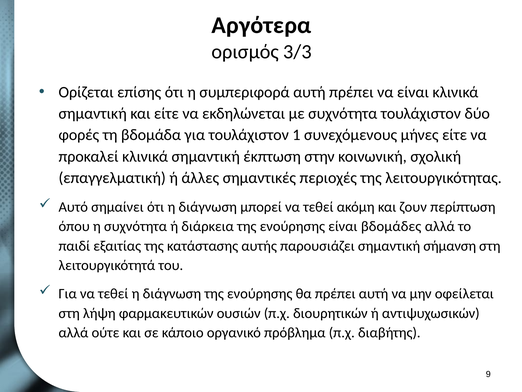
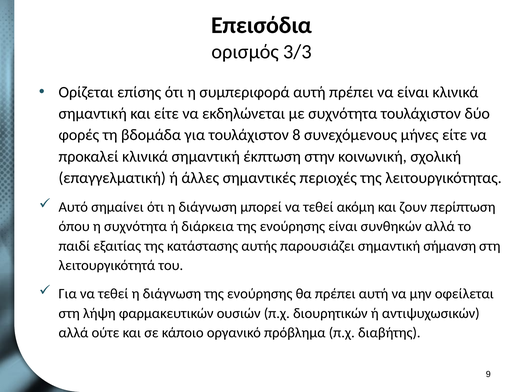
Αργότερα: Αργότερα -> Επεισόδια
1: 1 -> 8
βδομάδες: βδομάδες -> συνθηκών
